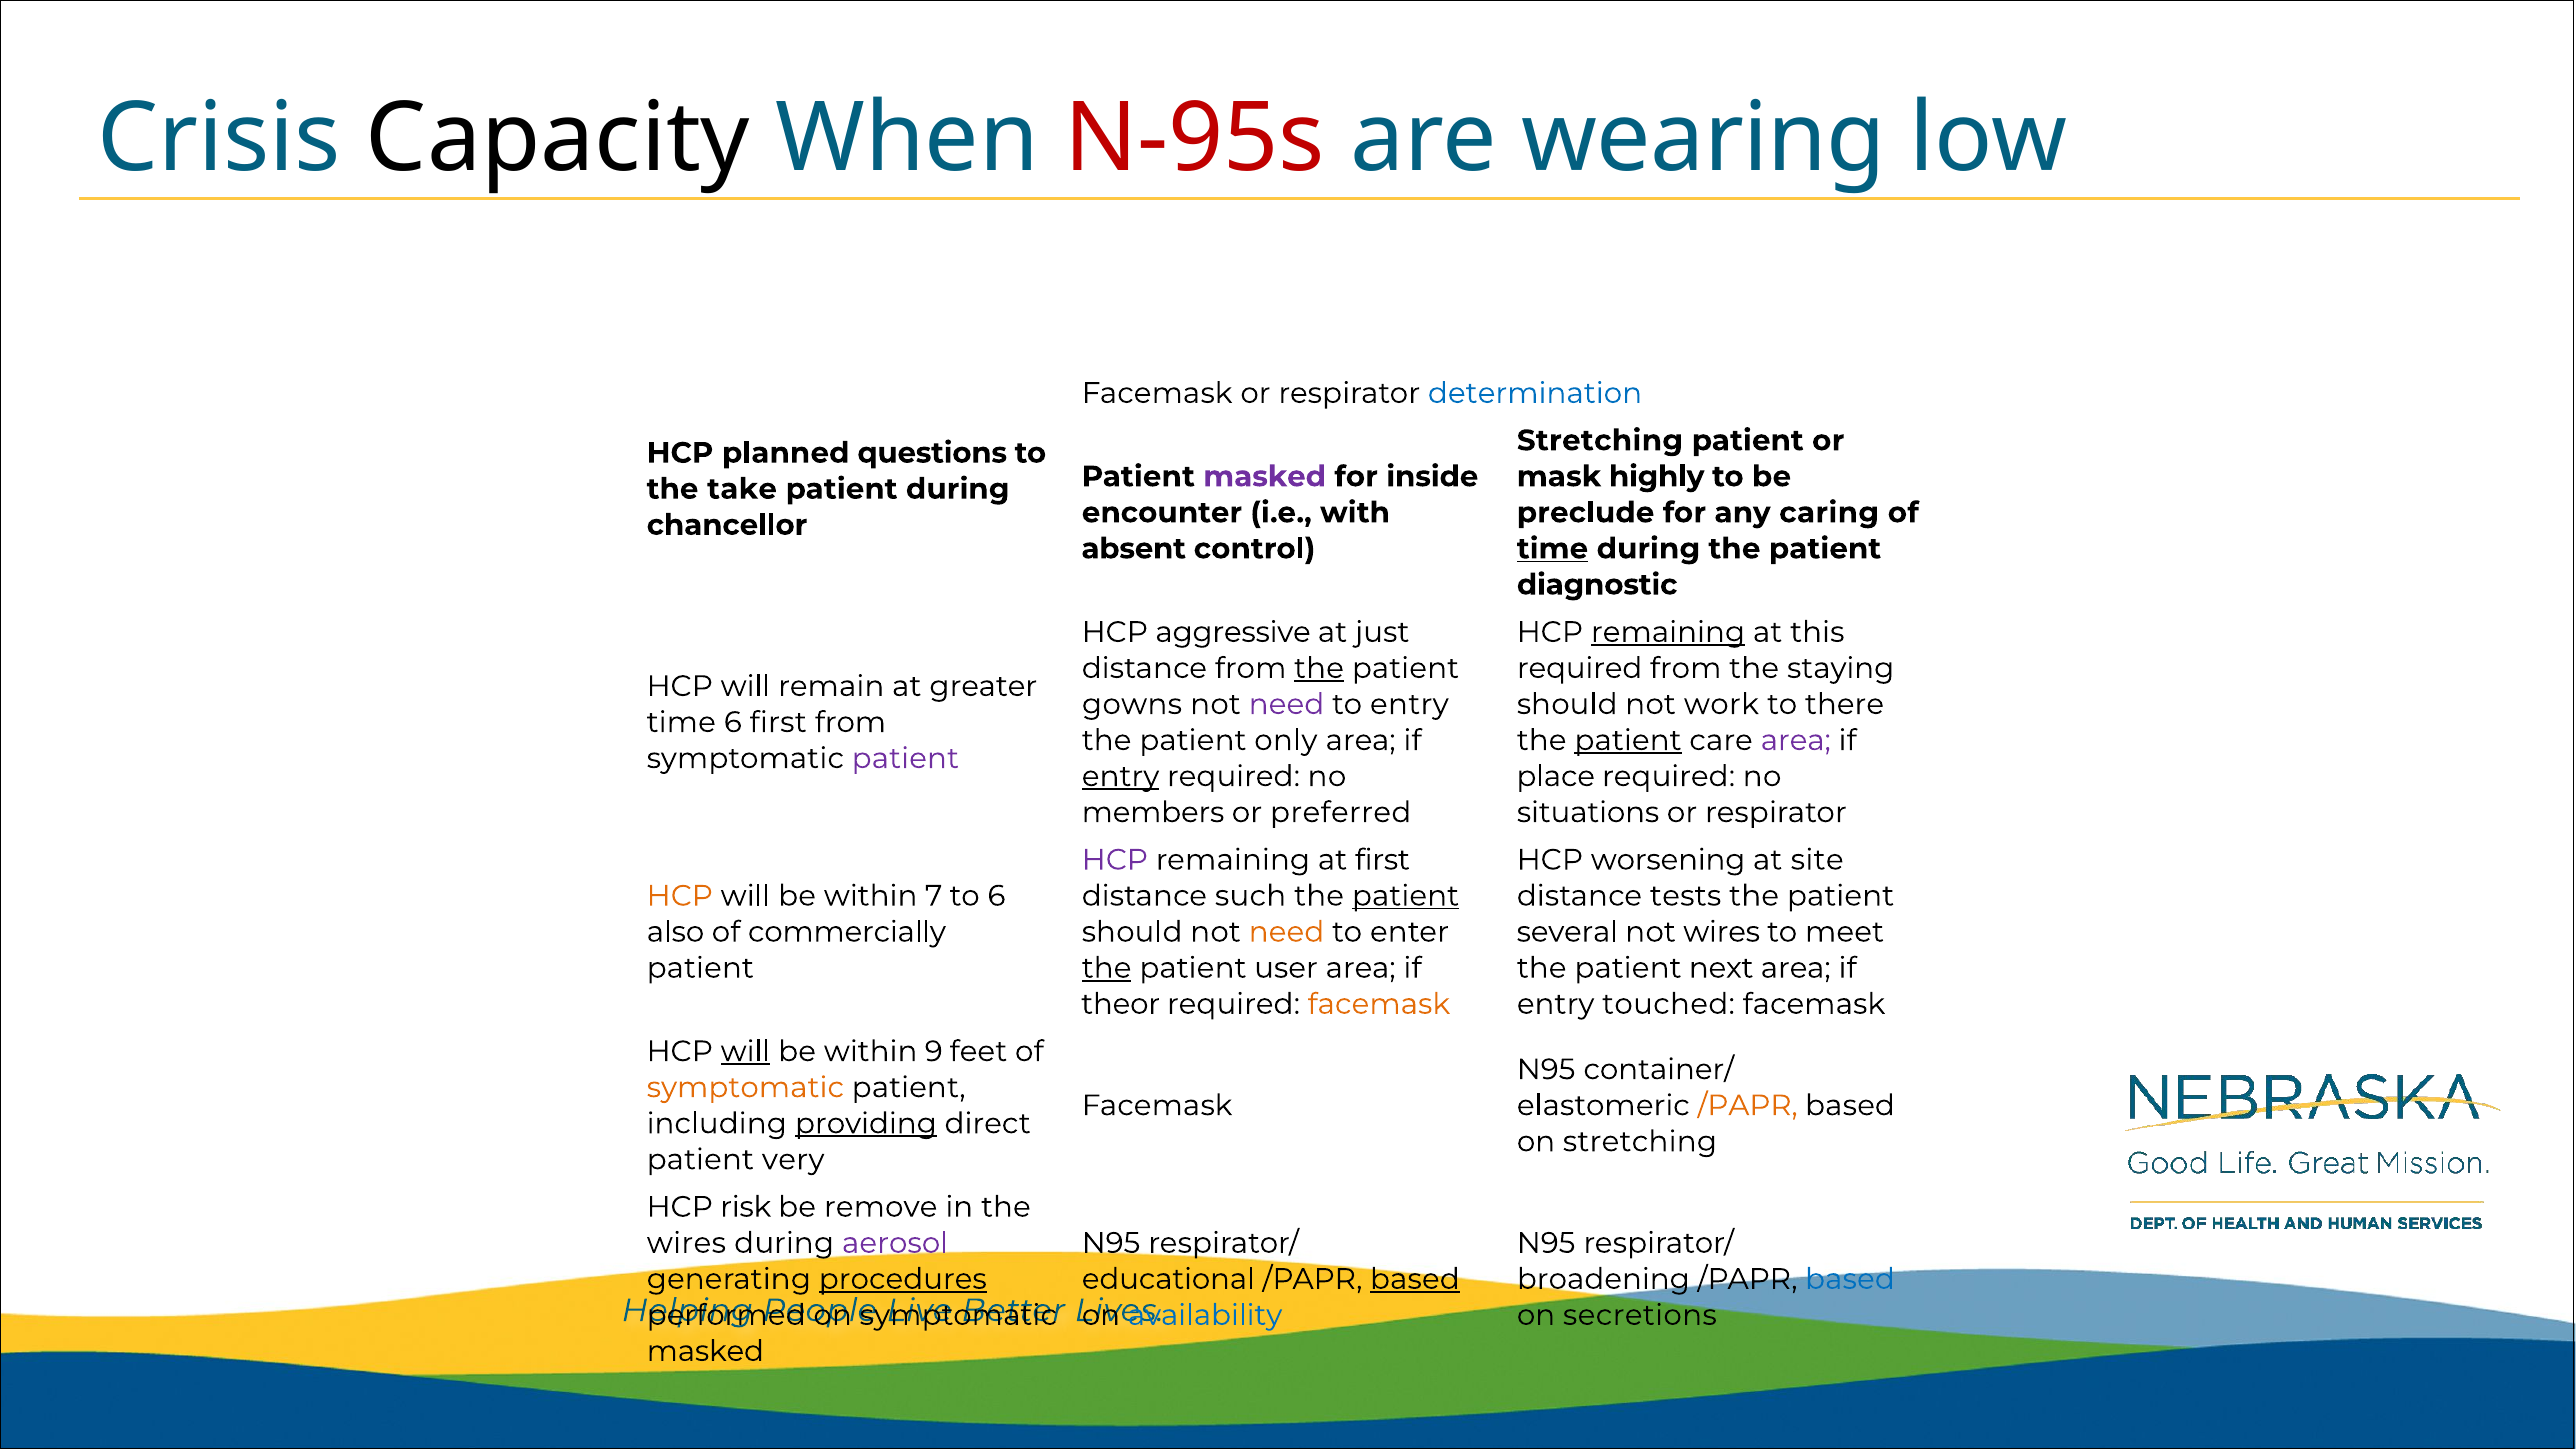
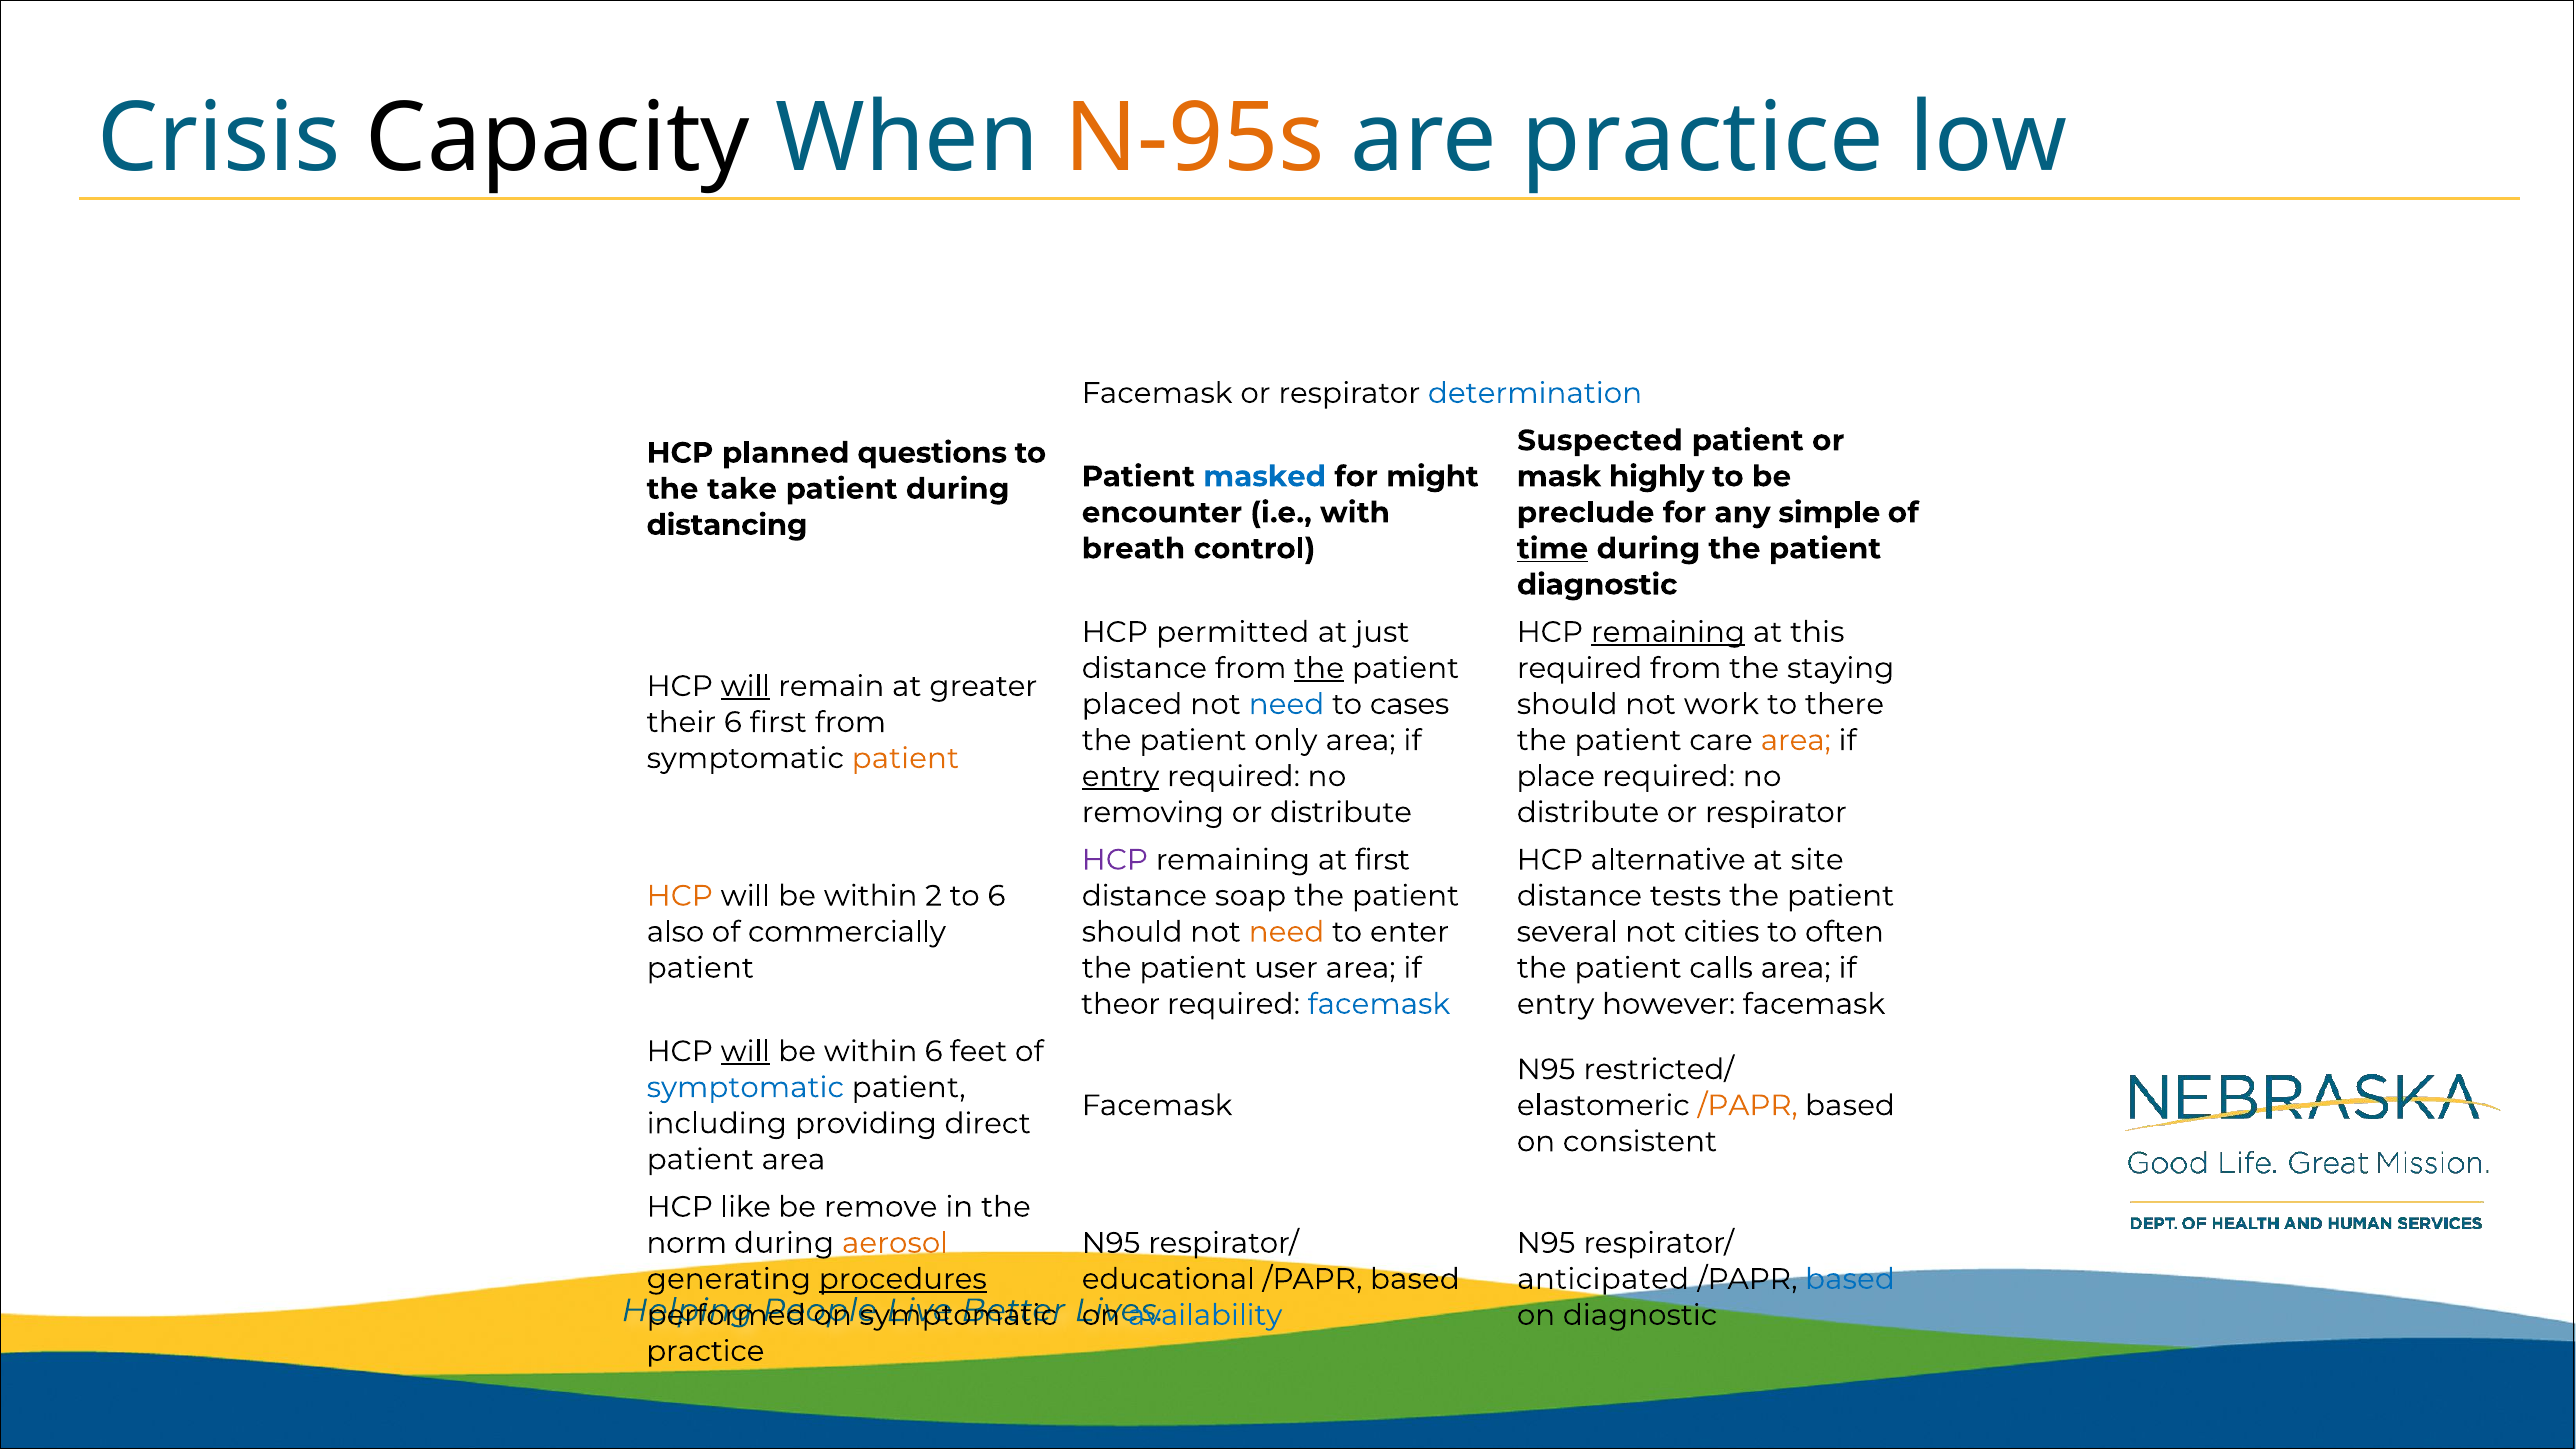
N-95s colour: red -> orange
are wearing: wearing -> practice
Stretching at (1600, 441): Stretching -> Suspected
masked at (1265, 477) colour: purple -> blue
inside: inside -> might
caring: caring -> simple
chancellor: chancellor -> distancing
absent: absent -> breath
aggressive: aggressive -> permitted
will at (746, 686) underline: none -> present
gowns: gowns -> placed
need at (1286, 704) colour: purple -> blue
to entry: entry -> cases
time at (681, 722): time -> their
patient at (1628, 740) underline: present -> none
area at (1796, 740) colour: purple -> orange
patient at (905, 758) colour: purple -> orange
members: members -> removing
or preferred: preferred -> distribute
situations at (1588, 812): situations -> distribute
worsening: worsening -> alternative
7: 7 -> 2
such: such -> soap
patient at (1405, 896) underline: present -> none
not wires: wires -> cities
meet: meet -> often
the at (1107, 968) underline: present -> none
next: next -> calls
facemask at (1379, 1004) colour: orange -> blue
touched: touched -> however
within 9: 9 -> 6
container/: container/ -> restricted/
symptomatic at (745, 1087) colour: orange -> blue
providing underline: present -> none
on stretching: stretching -> consistent
patient very: very -> area
risk: risk -> like
wires at (686, 1243): wires -> norm
aerosol colour: purple -> orange
based at (1415, 1279) underline: present -> none
broadening: broadening -> anticipated
on secretions: secretions -> diagnostic
masked at (705, 1351): masked -> practice
